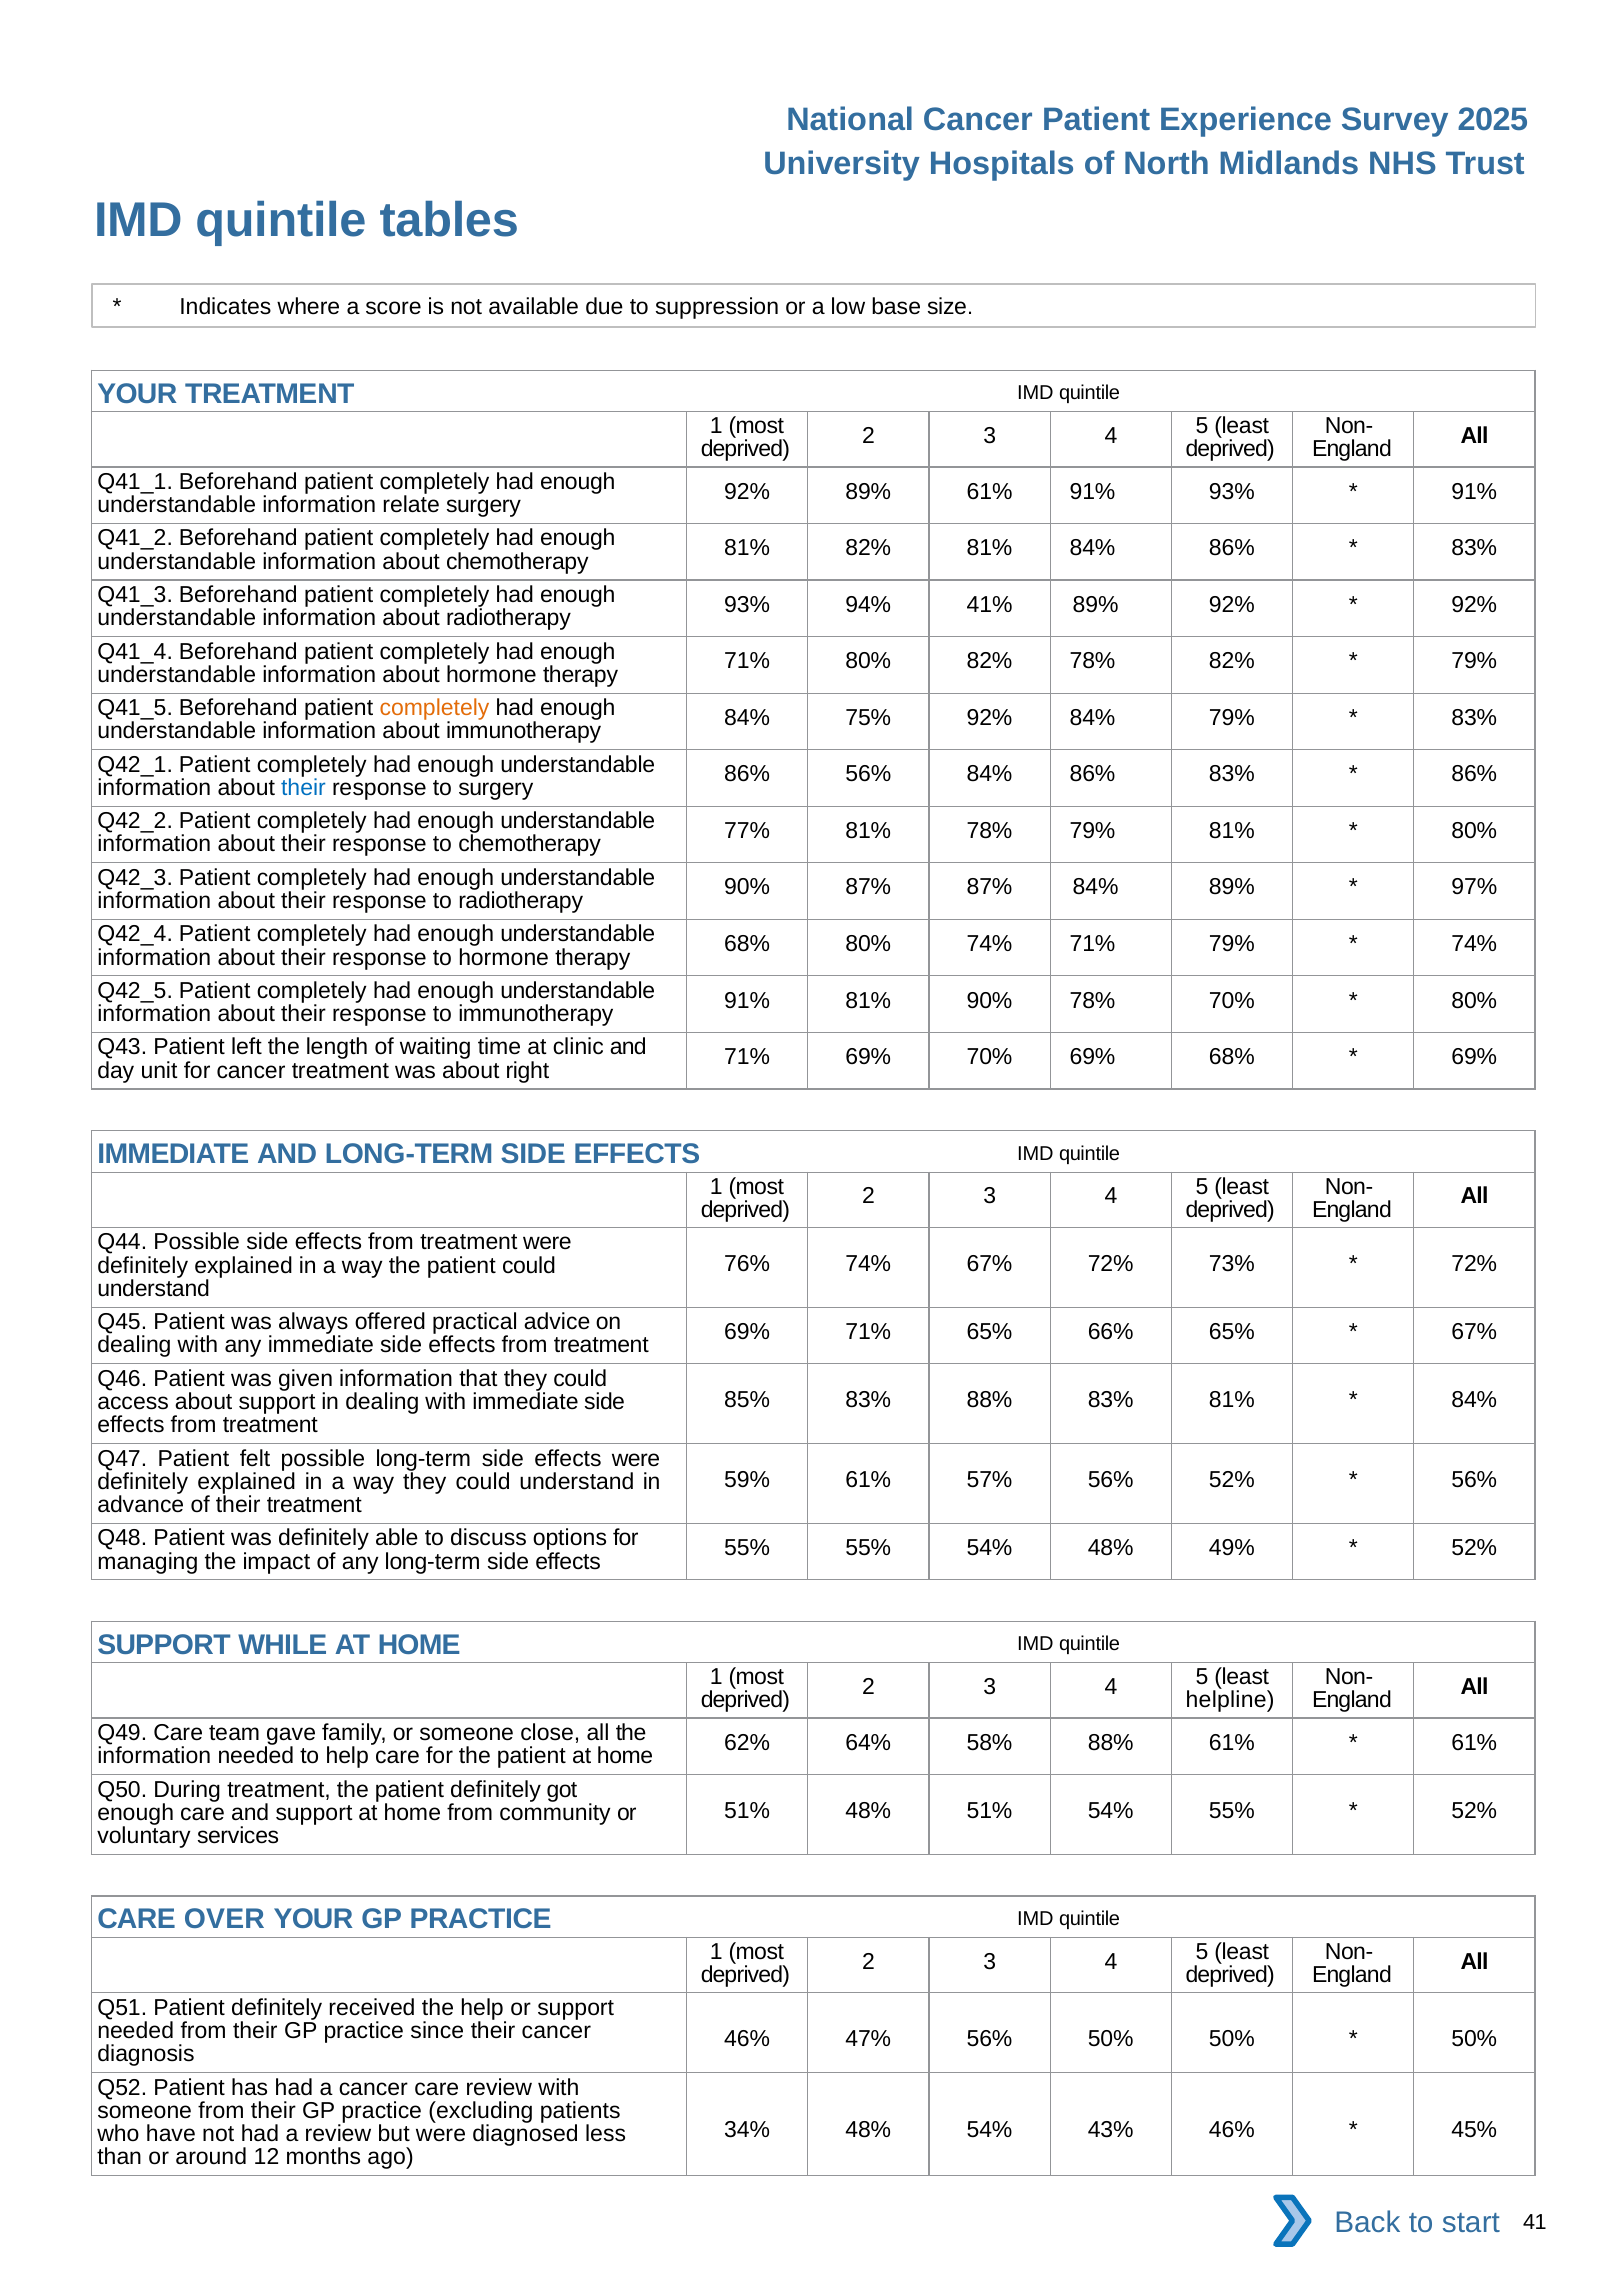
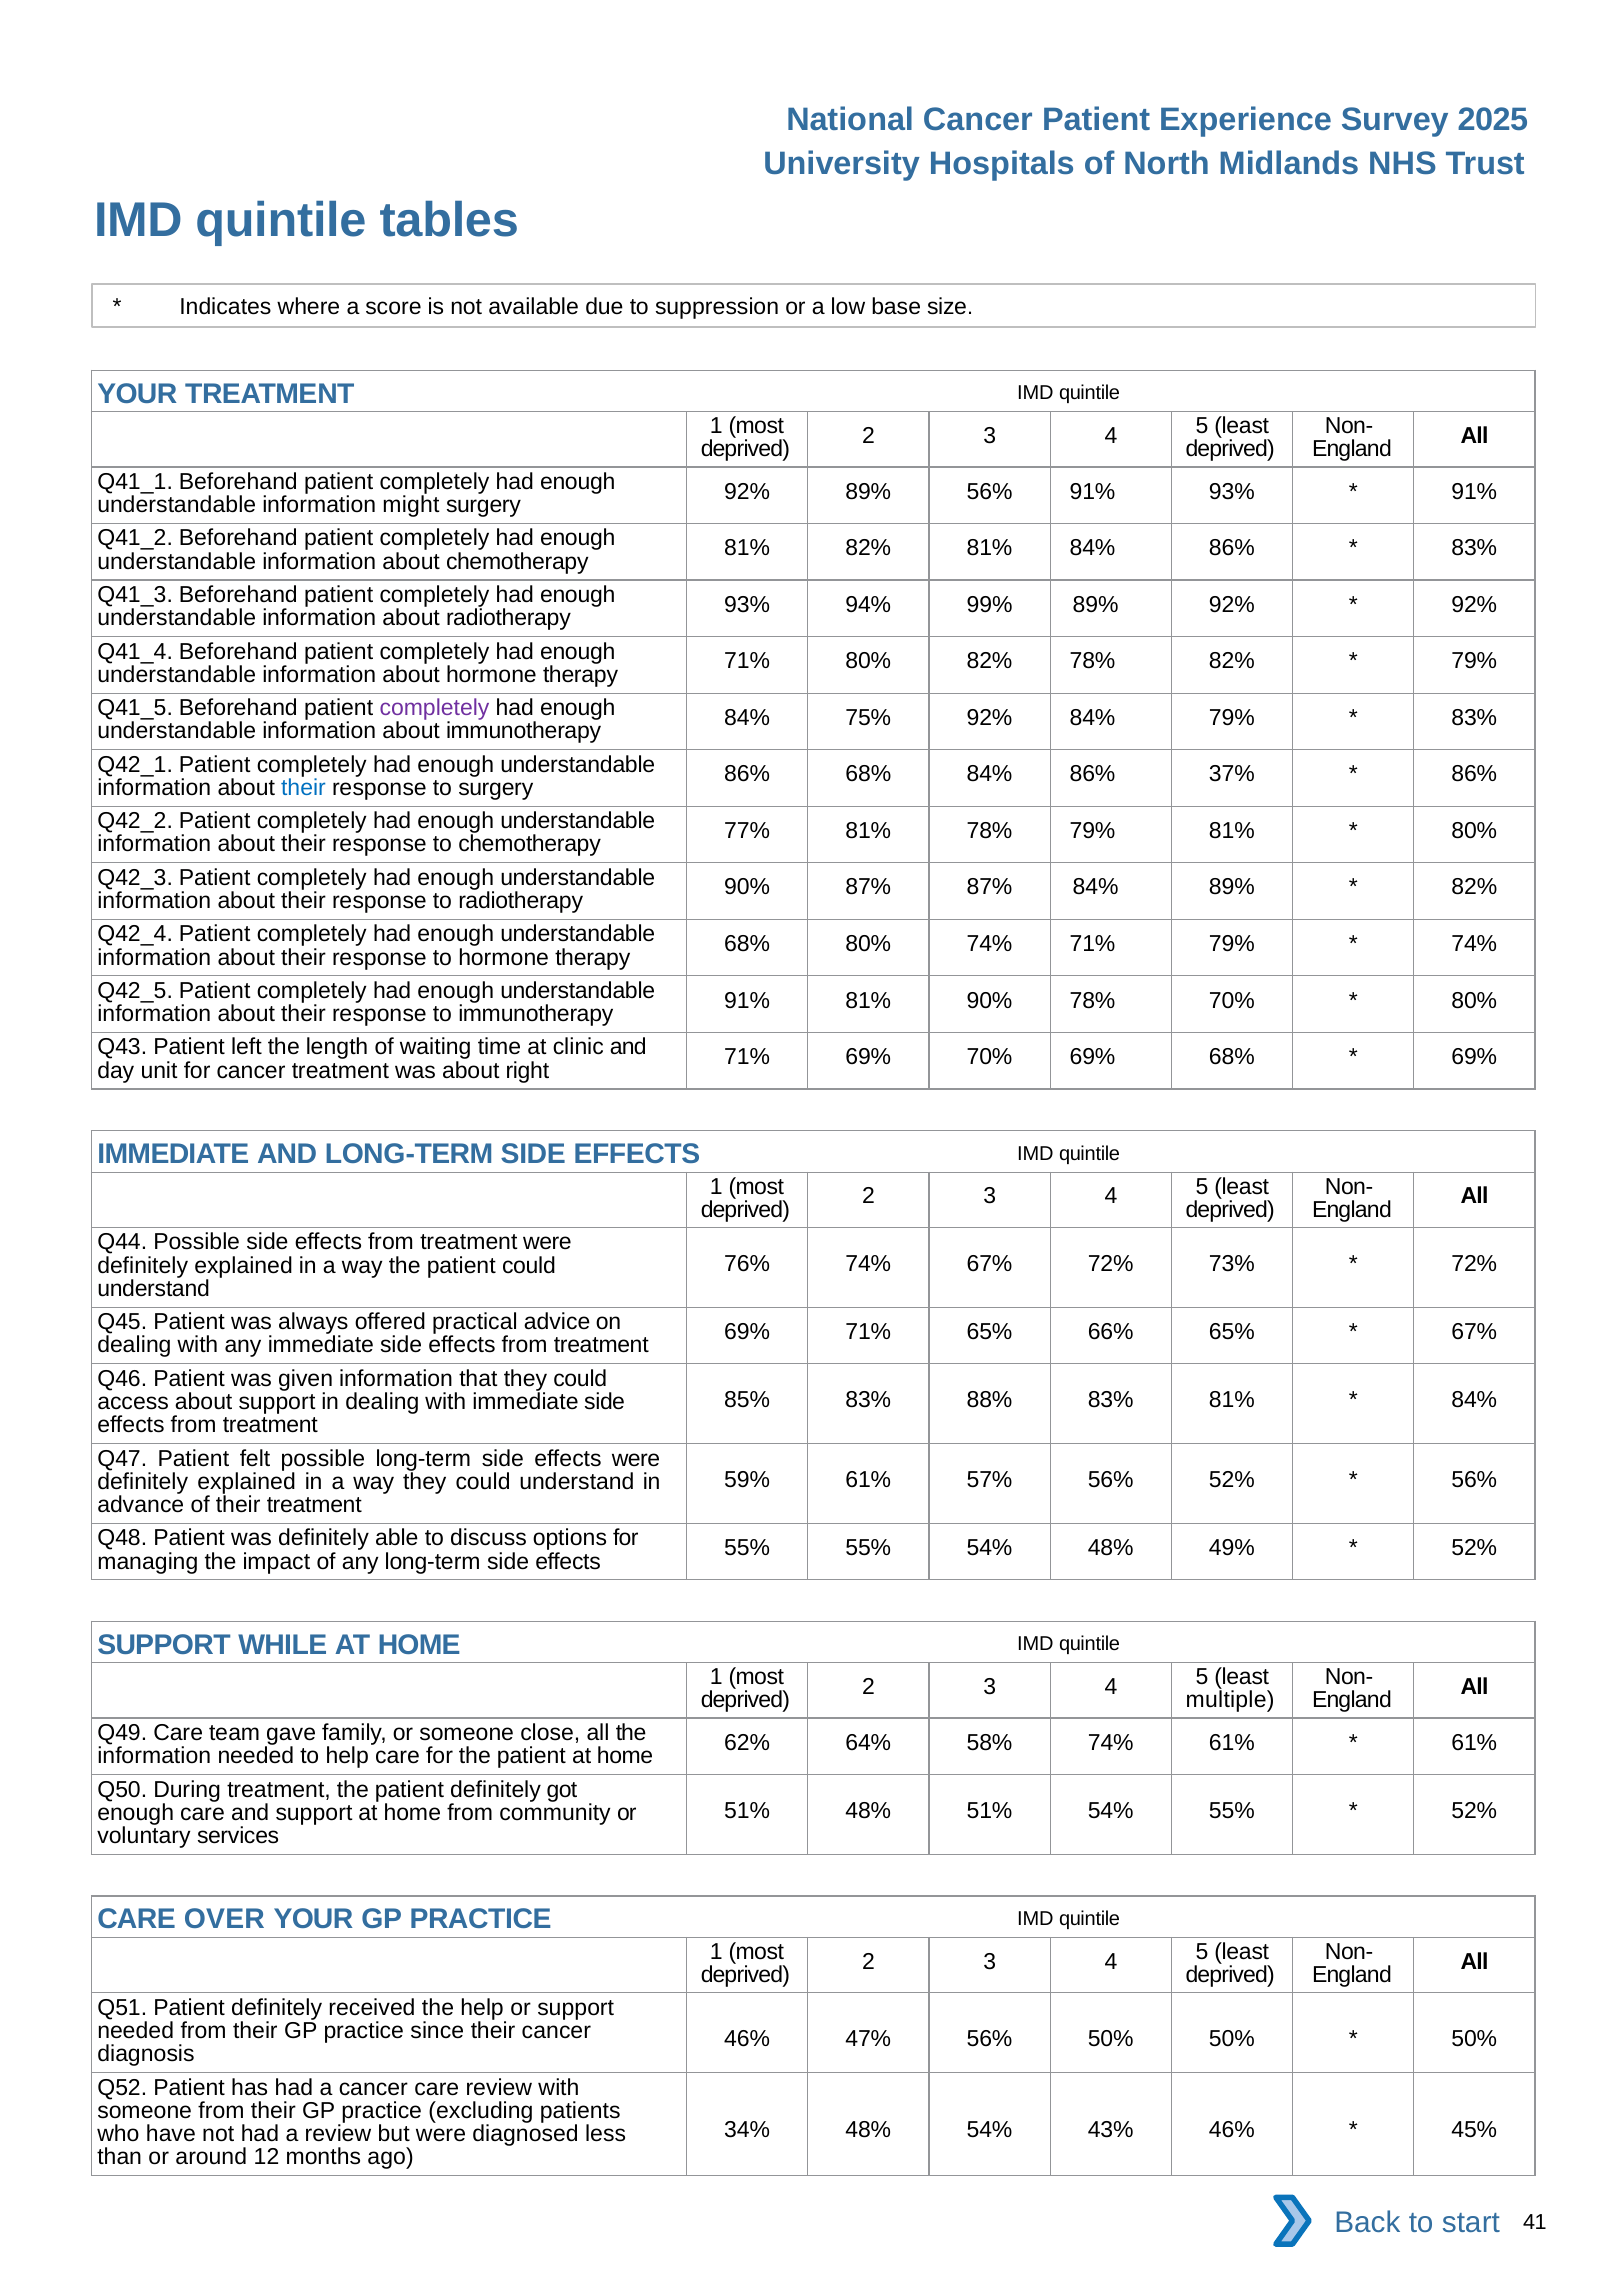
89% 61%: 61% -> 56%
relate: relate -> might
41%: 41% -> 99%
completely at (434, 708) colour: orange -> purple
86% 56%: 56% -> 68%
86% 83%: 83% -> 37%
97% at (1474, 887): 97% -> 82%
helpline: helpline -> multiple
58% 88%: 88% -> 74%
